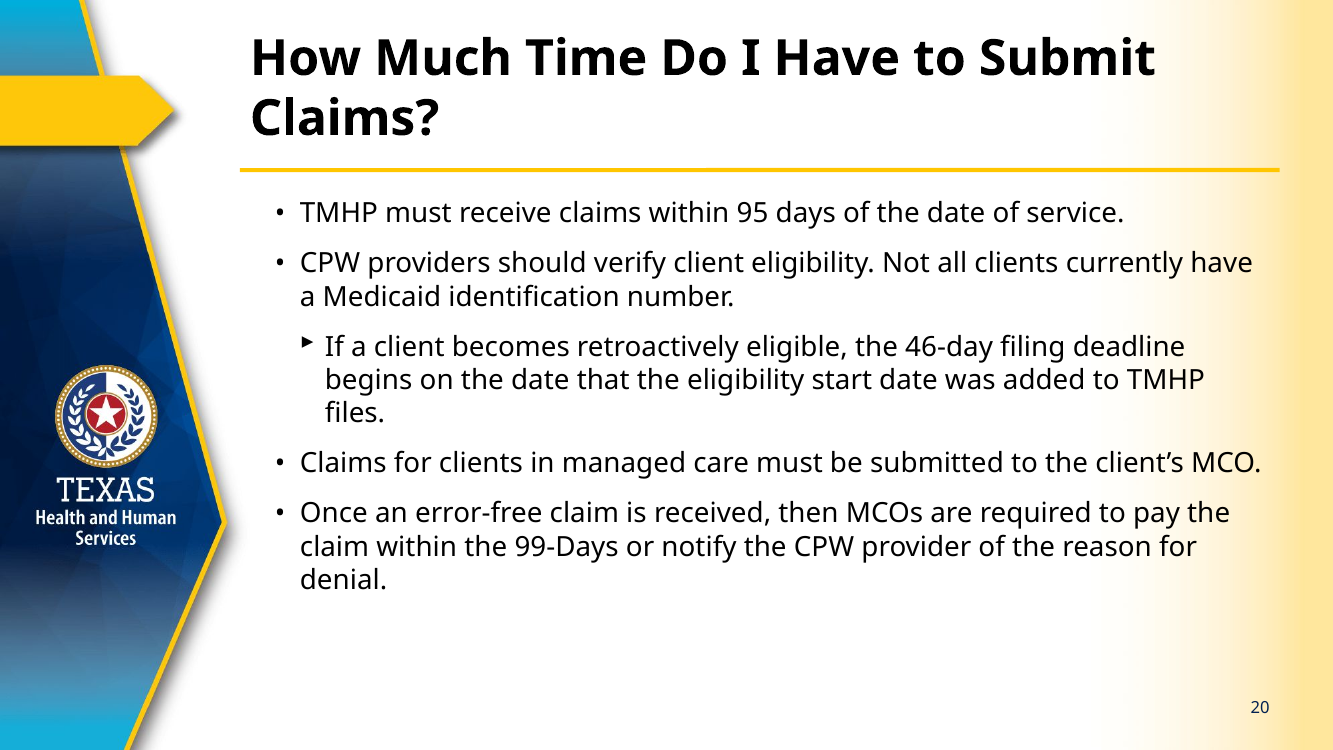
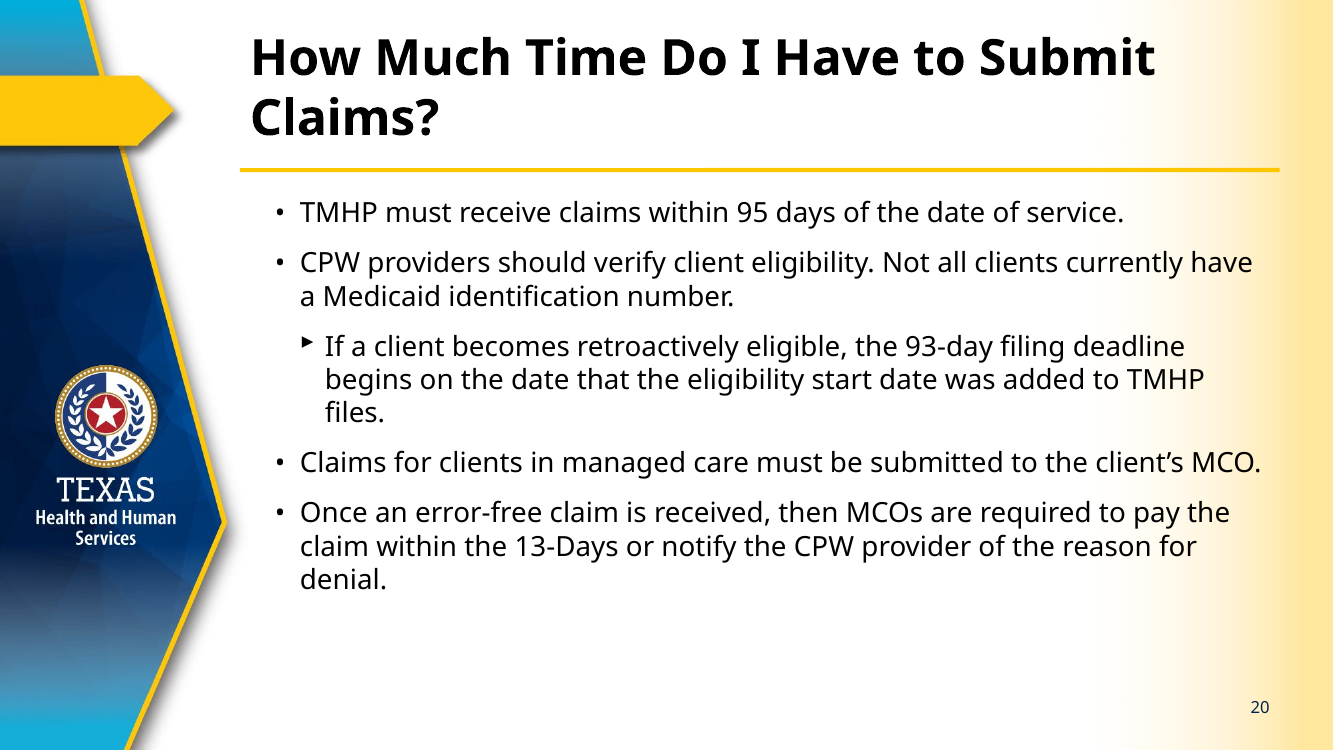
46-day: 46-day -> 93-day
99-Days: 99-Days -> 13-Days
